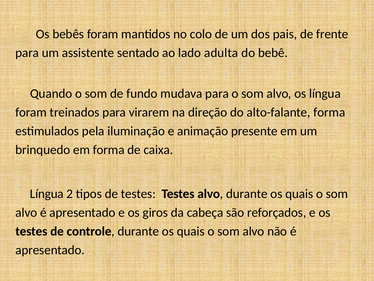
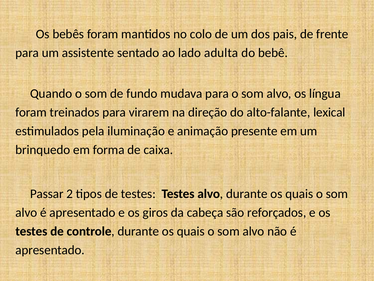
alto-falante forma: forma -> lexical
Língua at (47, 194): Língua -> Passar
